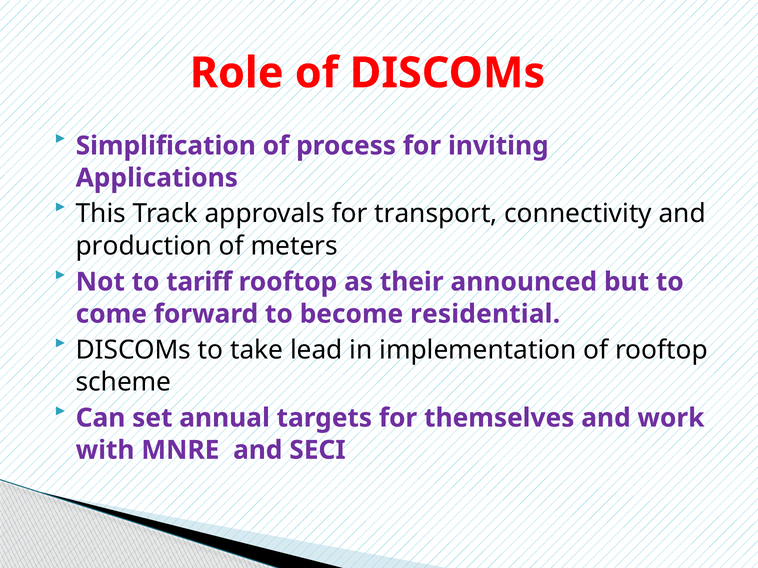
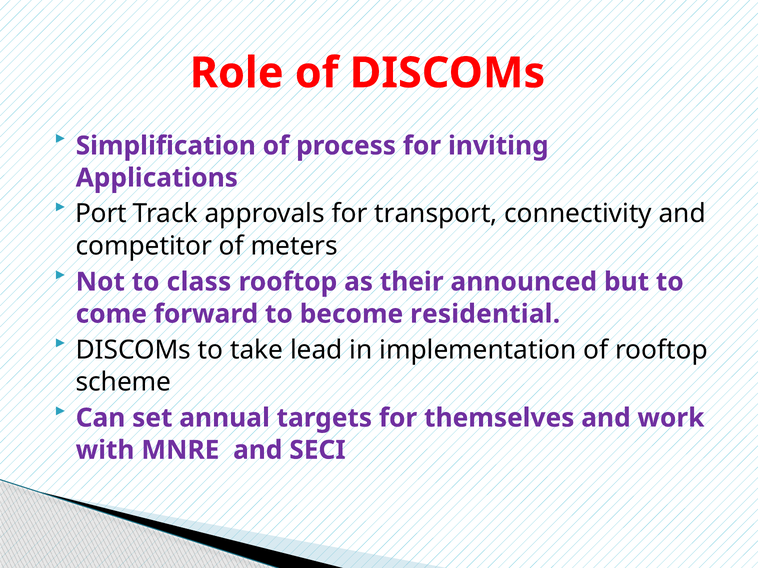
This: This -> Port
production: production -> competitor
tariff: tariff -> class
